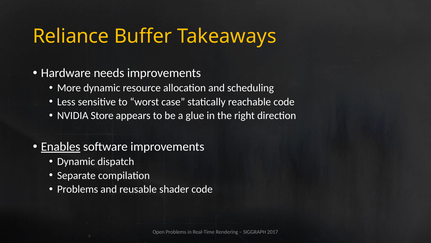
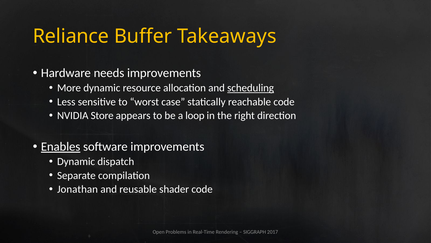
scheduling underline: none -> present
glue: glue -> loop
Problems at (78, 189): Problems -> Jonathan
